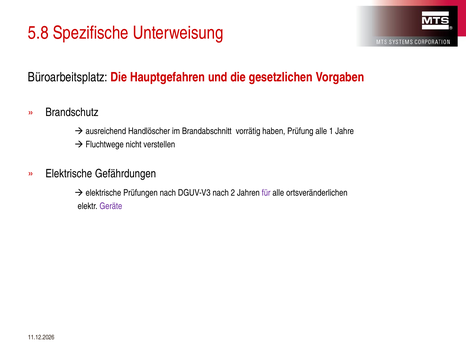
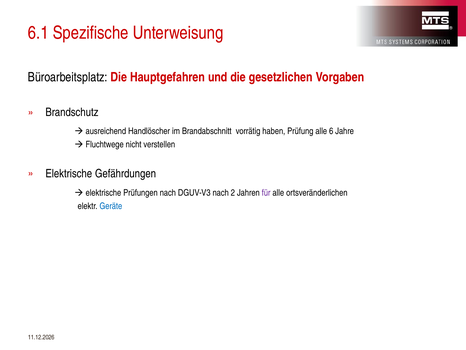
5.8: 5.8 -> 6.1
1: 1 -> 6
Geräte colour: purple -> blue
